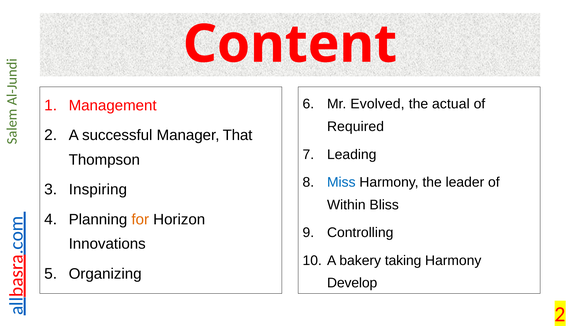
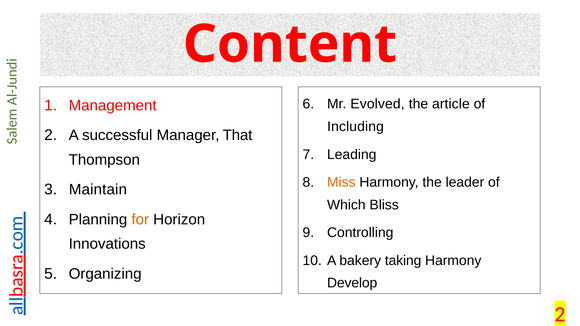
actual: actual -> article
Required: Required -> Including
Miss colour: blue -> orange
Inspiring: Inspiring -> Maintain
Within: Within -> Which
